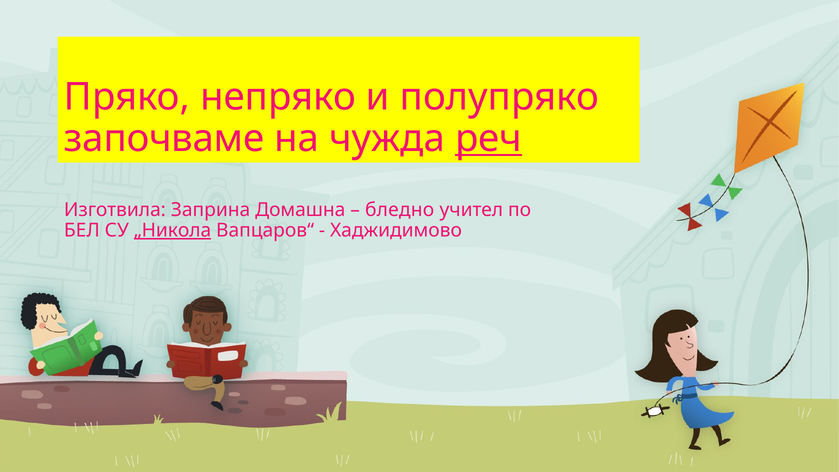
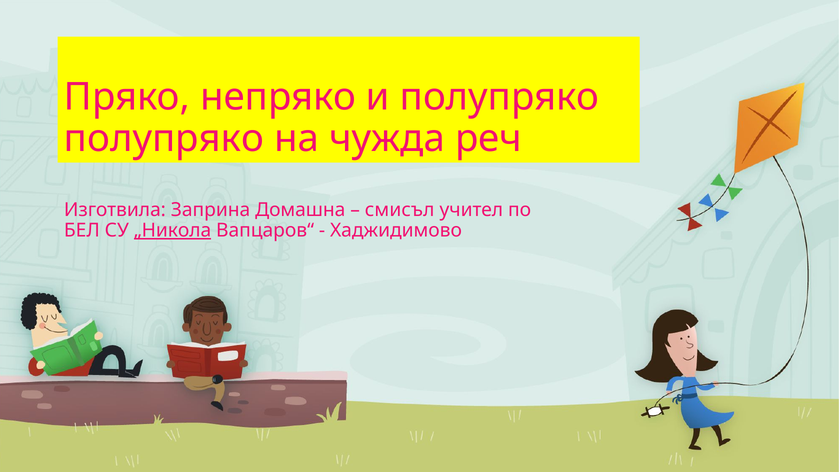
започваме at (164, 138): започваме -> полупряко
реч underline: present -> none
бледно: бледно -> смисъл
